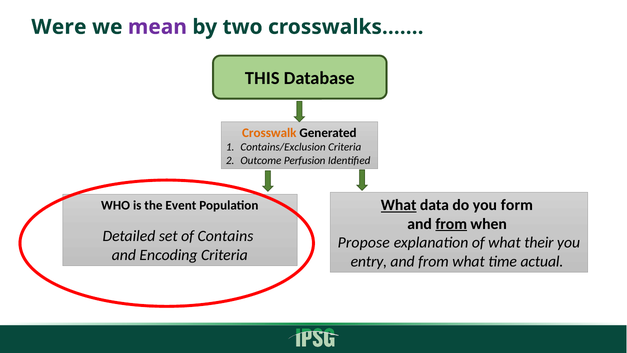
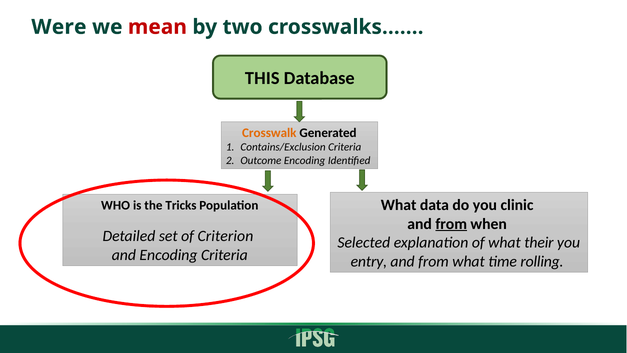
mean colour: purple -> red
Outcome Perfusion: Perfusion -> Encoding
What at (399, 205) underline: present -> none
form: form -> clinic
Event: Event -> Tricks
Contains: Contains -> Criterion
Propose: Propose -> Selected
actual: actual -> rolling
